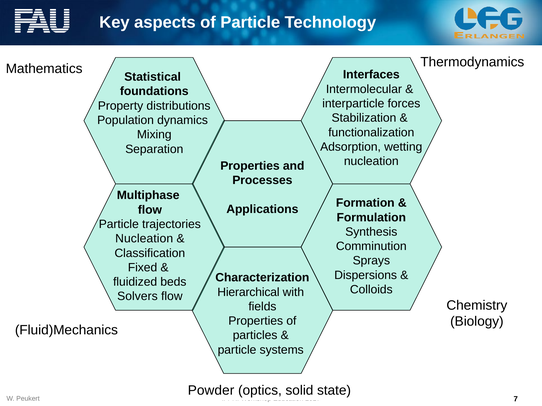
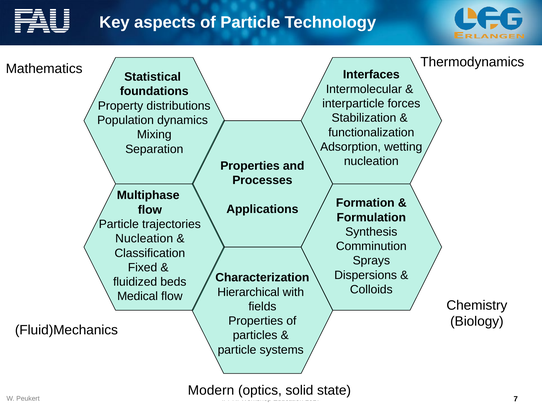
Solvers: Solvers -> Medical
Powder: Powder -> Modern
